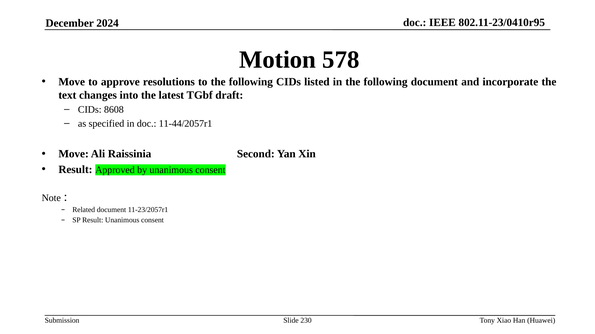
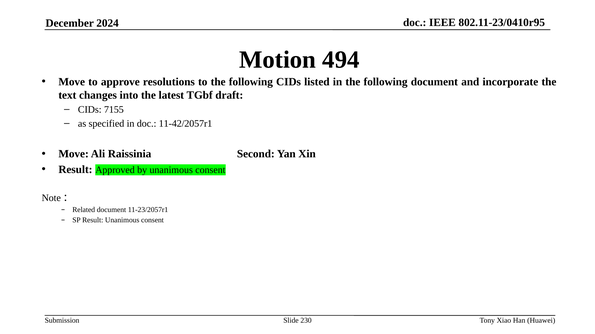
578: 578 -> 494
8608: 8608 -> 7155
11-44/2057r1: 11-44/2057r1 -> 11-42/2057r1
